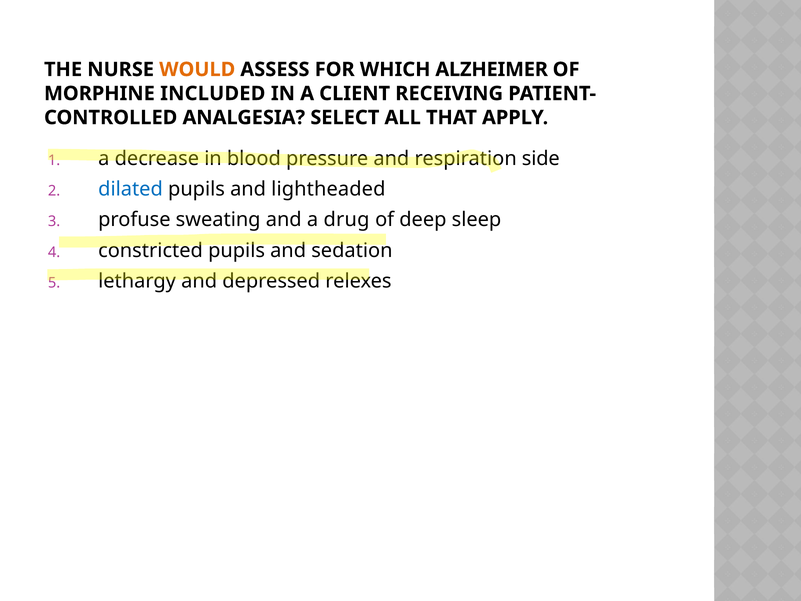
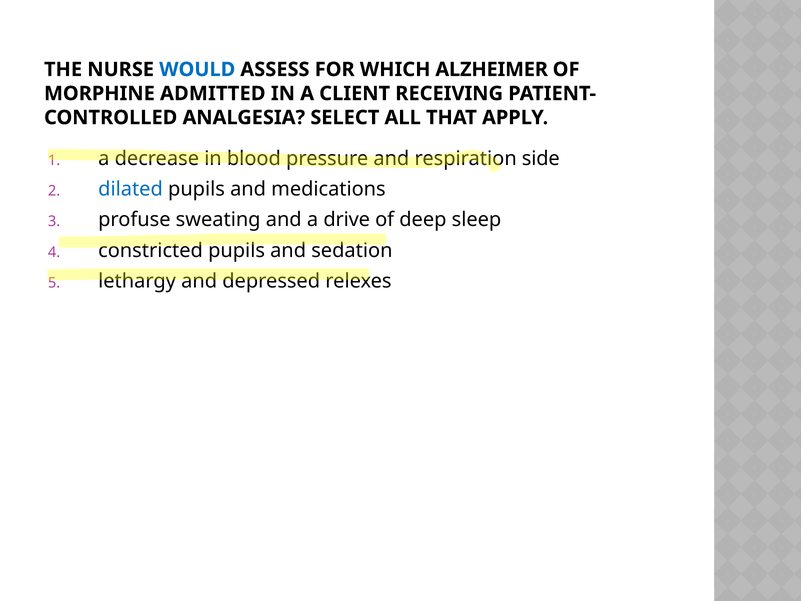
WOULD colour: orange -> blue
INCLUDED: INCLUDED -> ADMITTED
lightheaded: lightheaded -> medications
drug: drug -> drive
